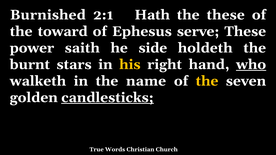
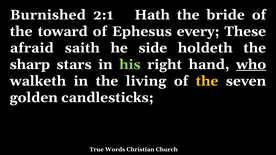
the these: these -> bride
serve: serve -> every
power: power -> afraid
burnt: burnt -> sharp
his colour: yellow -> light green
name: name -> living
candlesticks underline: present -> none
